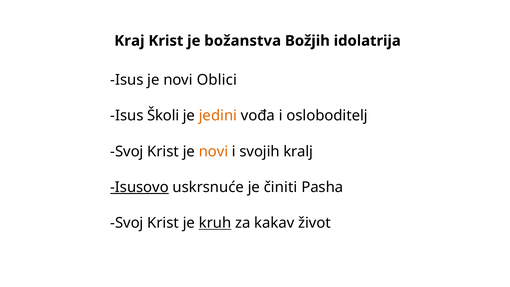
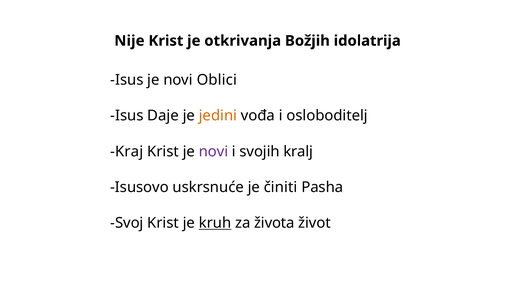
Kraj: Kraj -> Nije
božanstva: božanstva -> otkrivanja
Školi: Školi -> Daje
Svoj at (127, 151): Svoj -> Kraj
novi at (214, 151) colour: orange -> purple
Isusovo underline: present -> none
kakav: kakav -> života
